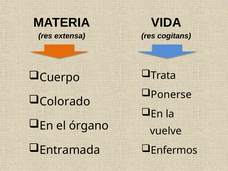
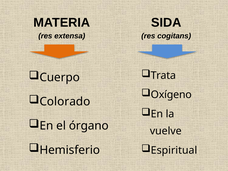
VIDA: VIDA -> SIDA
Ponerse: Ponerse -> Oxígeno
Entramada: Entramada -> Hemisferio
Enfermos: Enfermos -> Espiritual
